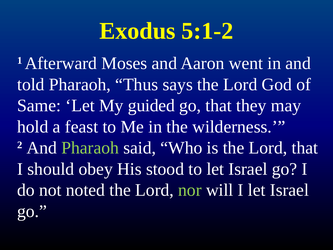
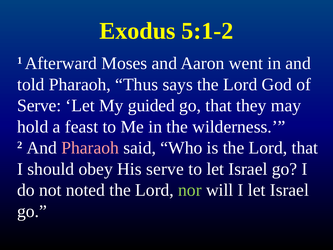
Same at (39, 106): Same -> Serve
Pharaoh at (90, 148) colour: light green -> pink
His stood: stood -> serve
